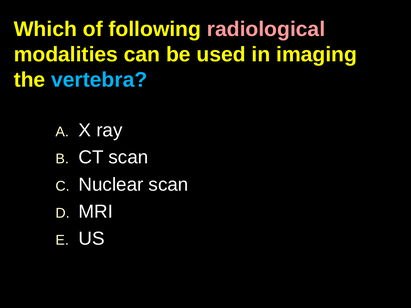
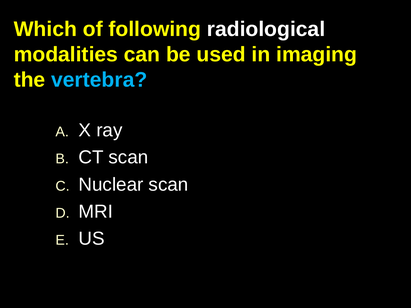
radiological colour: pink -> white
